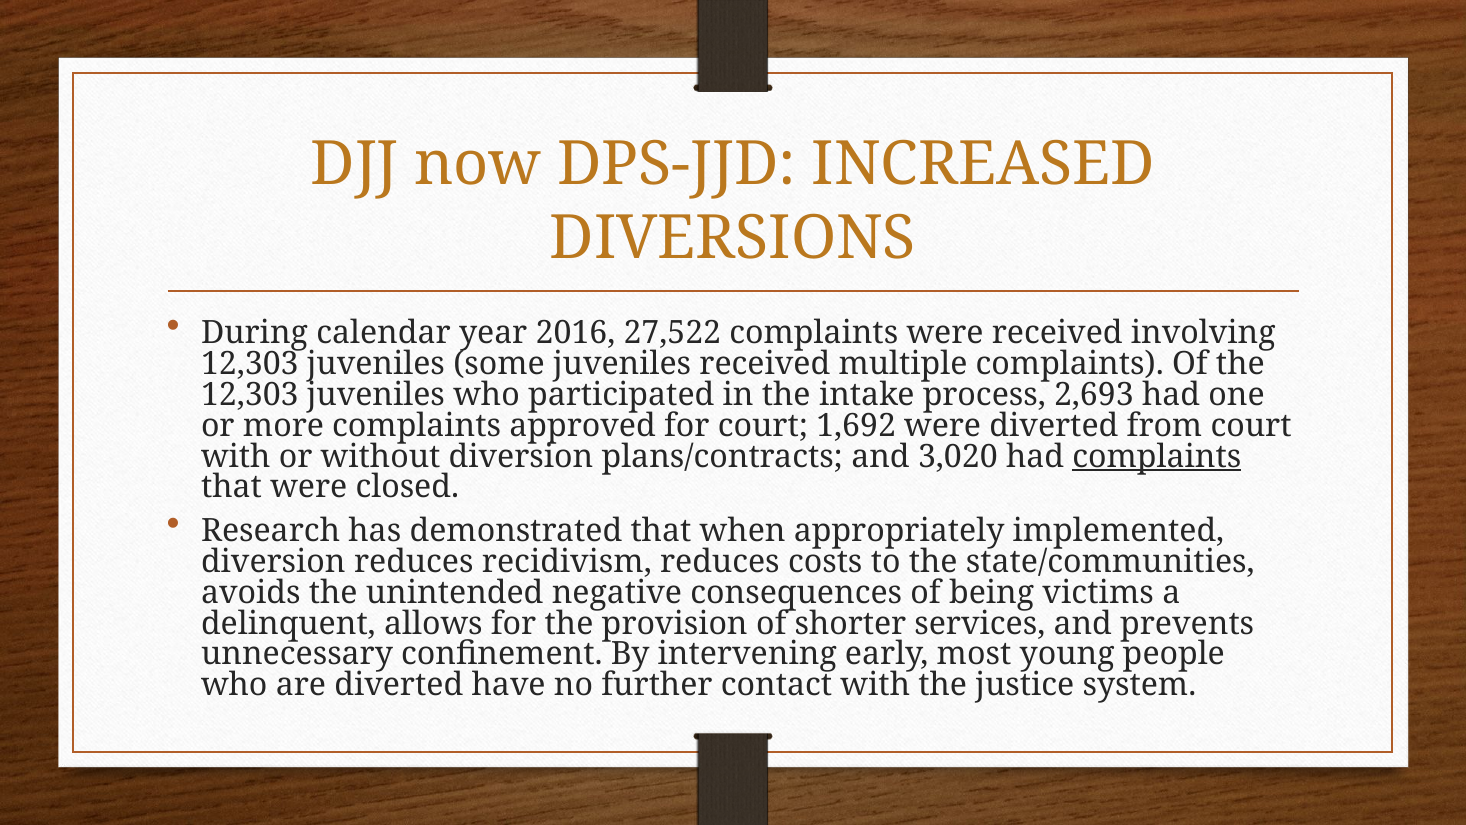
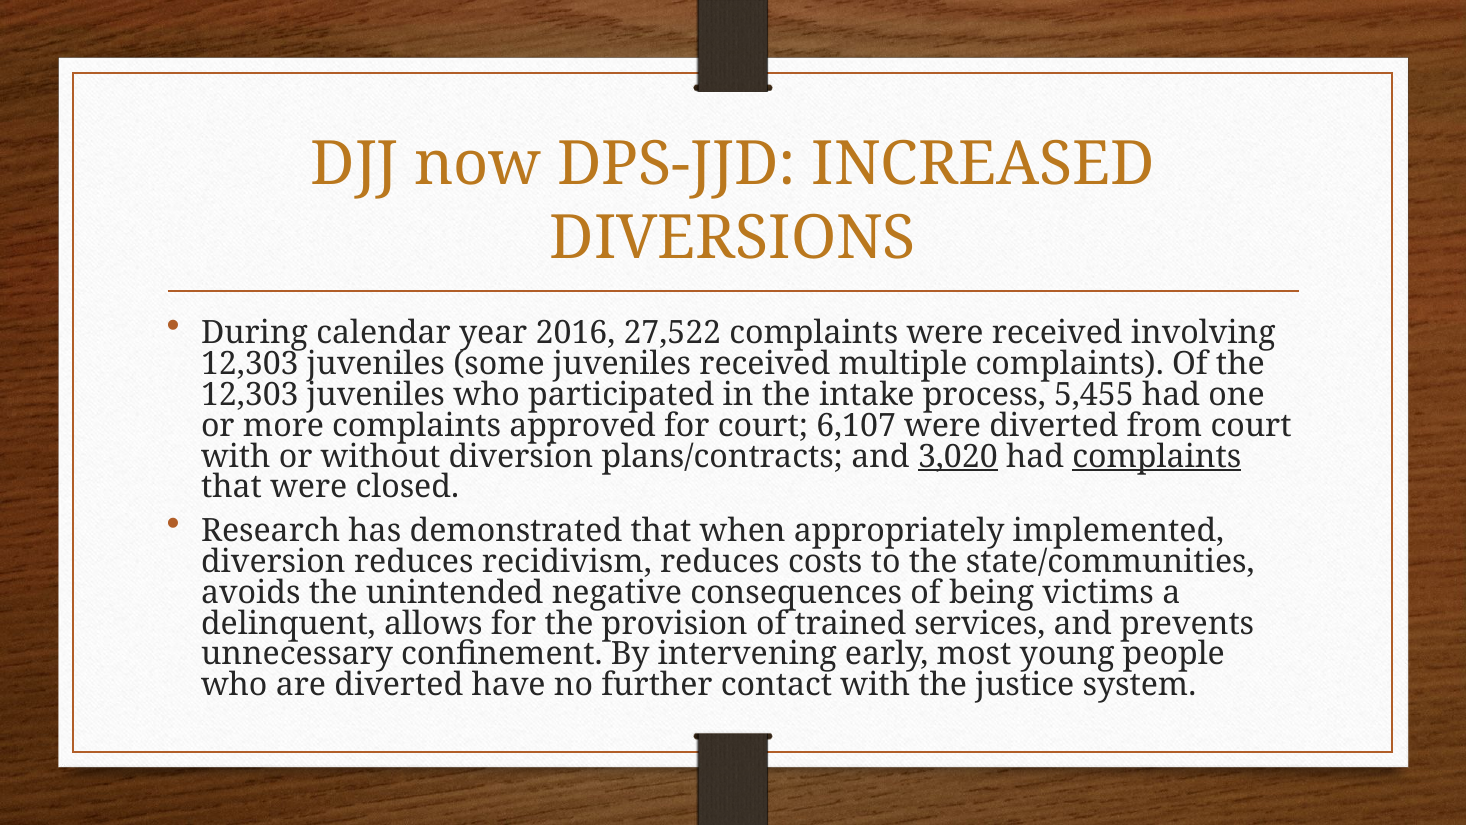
2,693: 2,693 -> 5,455
1,692: 1,692 -> 6,107
3,020 underline: none -> present
shorter: shorter -> trained
